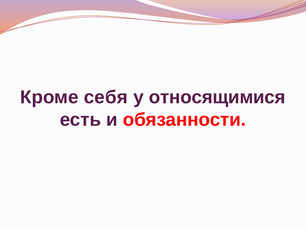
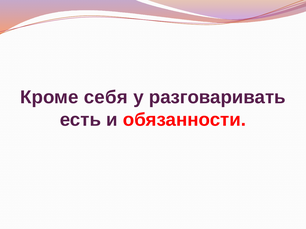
относящимися: относящимися -> разговаривать
